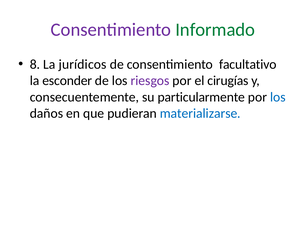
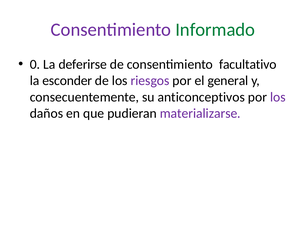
8: 8 -> 0
jurídicos: jurídicos -> deferirse
cirugías: cirugías -> general
particularmente: particularmente -> anticonceptivos
los at (278, 97) colour: blue -> purple
materializarse colour: blue -> purple
